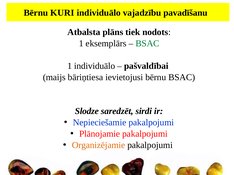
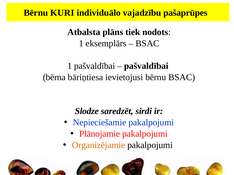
pavadīšanu: pavadīšanu -> pašaprūpes
BSAC at (147, 43) colour: green -> black
1 individuālo: individuālo -> pašvaldībai
maijs: maijs -> bērna
